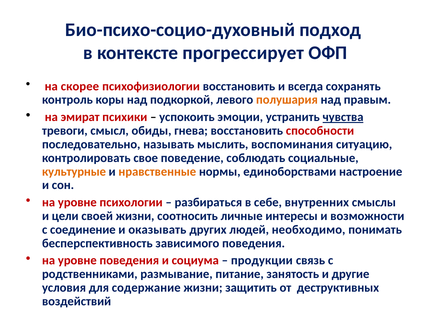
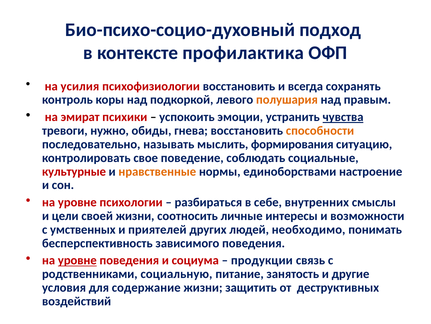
прогрессирует: прогрессирует -> профилактика
скорее: скорее -> усилия
смысл: смысл -> нужно
способности colour: red -> orange
воспоминания: воспоминания -> формирования
культурные colour: orange -> red
соединение: соединение -> умственных
оказывать: оказывать -> приятелей
уровне at (77, 260) underline: none -> present
размывание: размывание -> социальную
